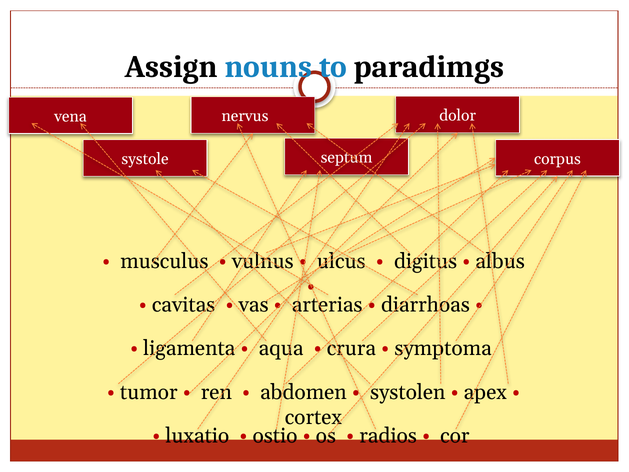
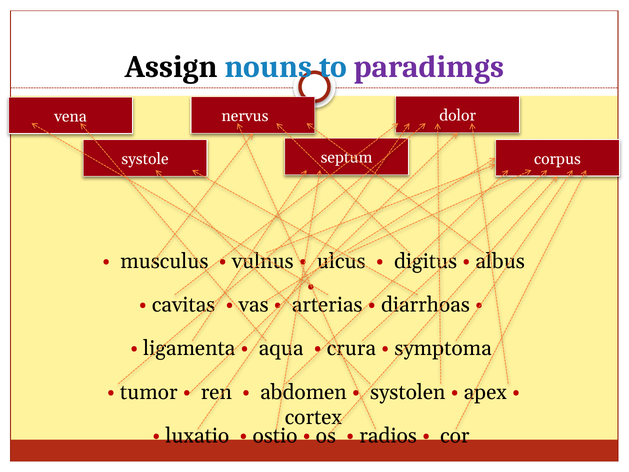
paradimgs colour: black -> purple
